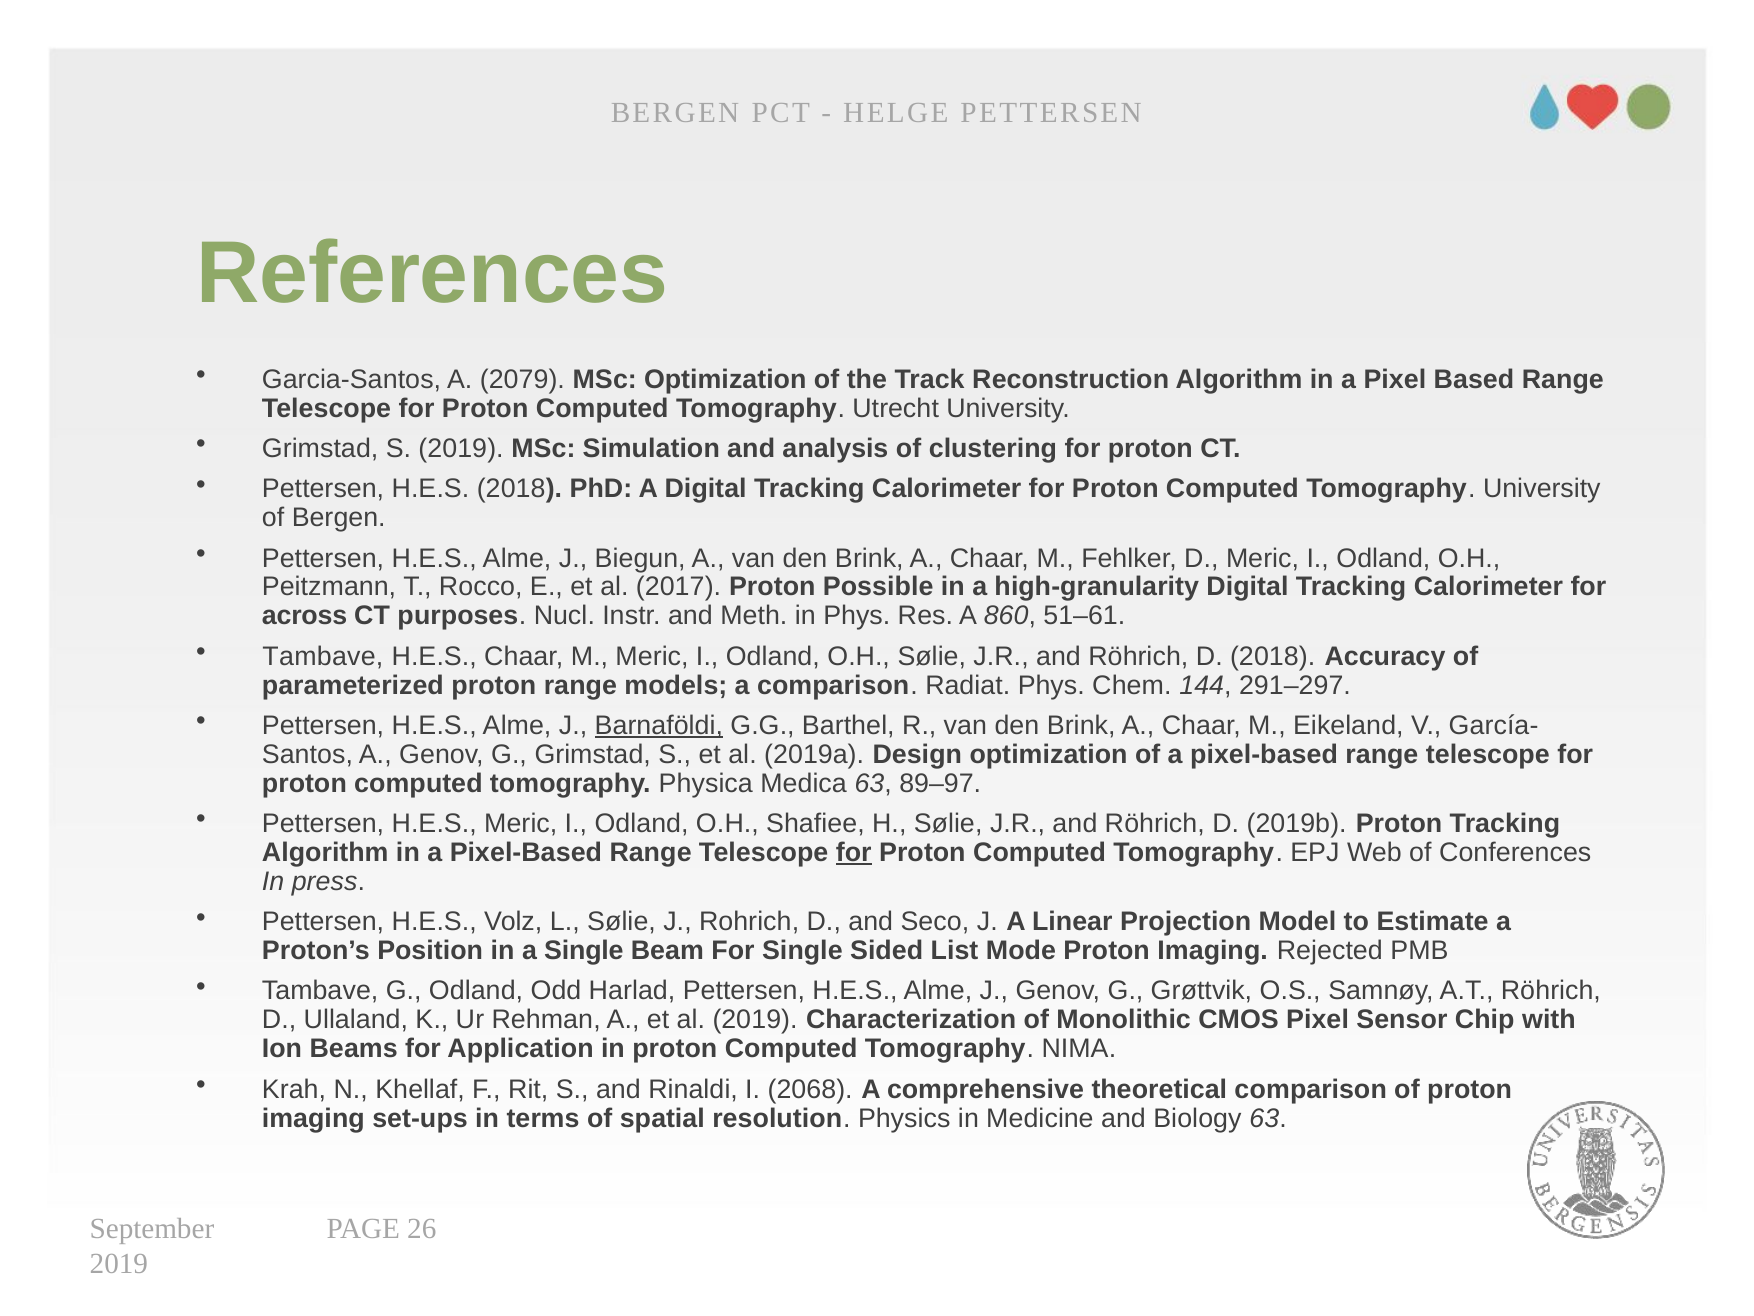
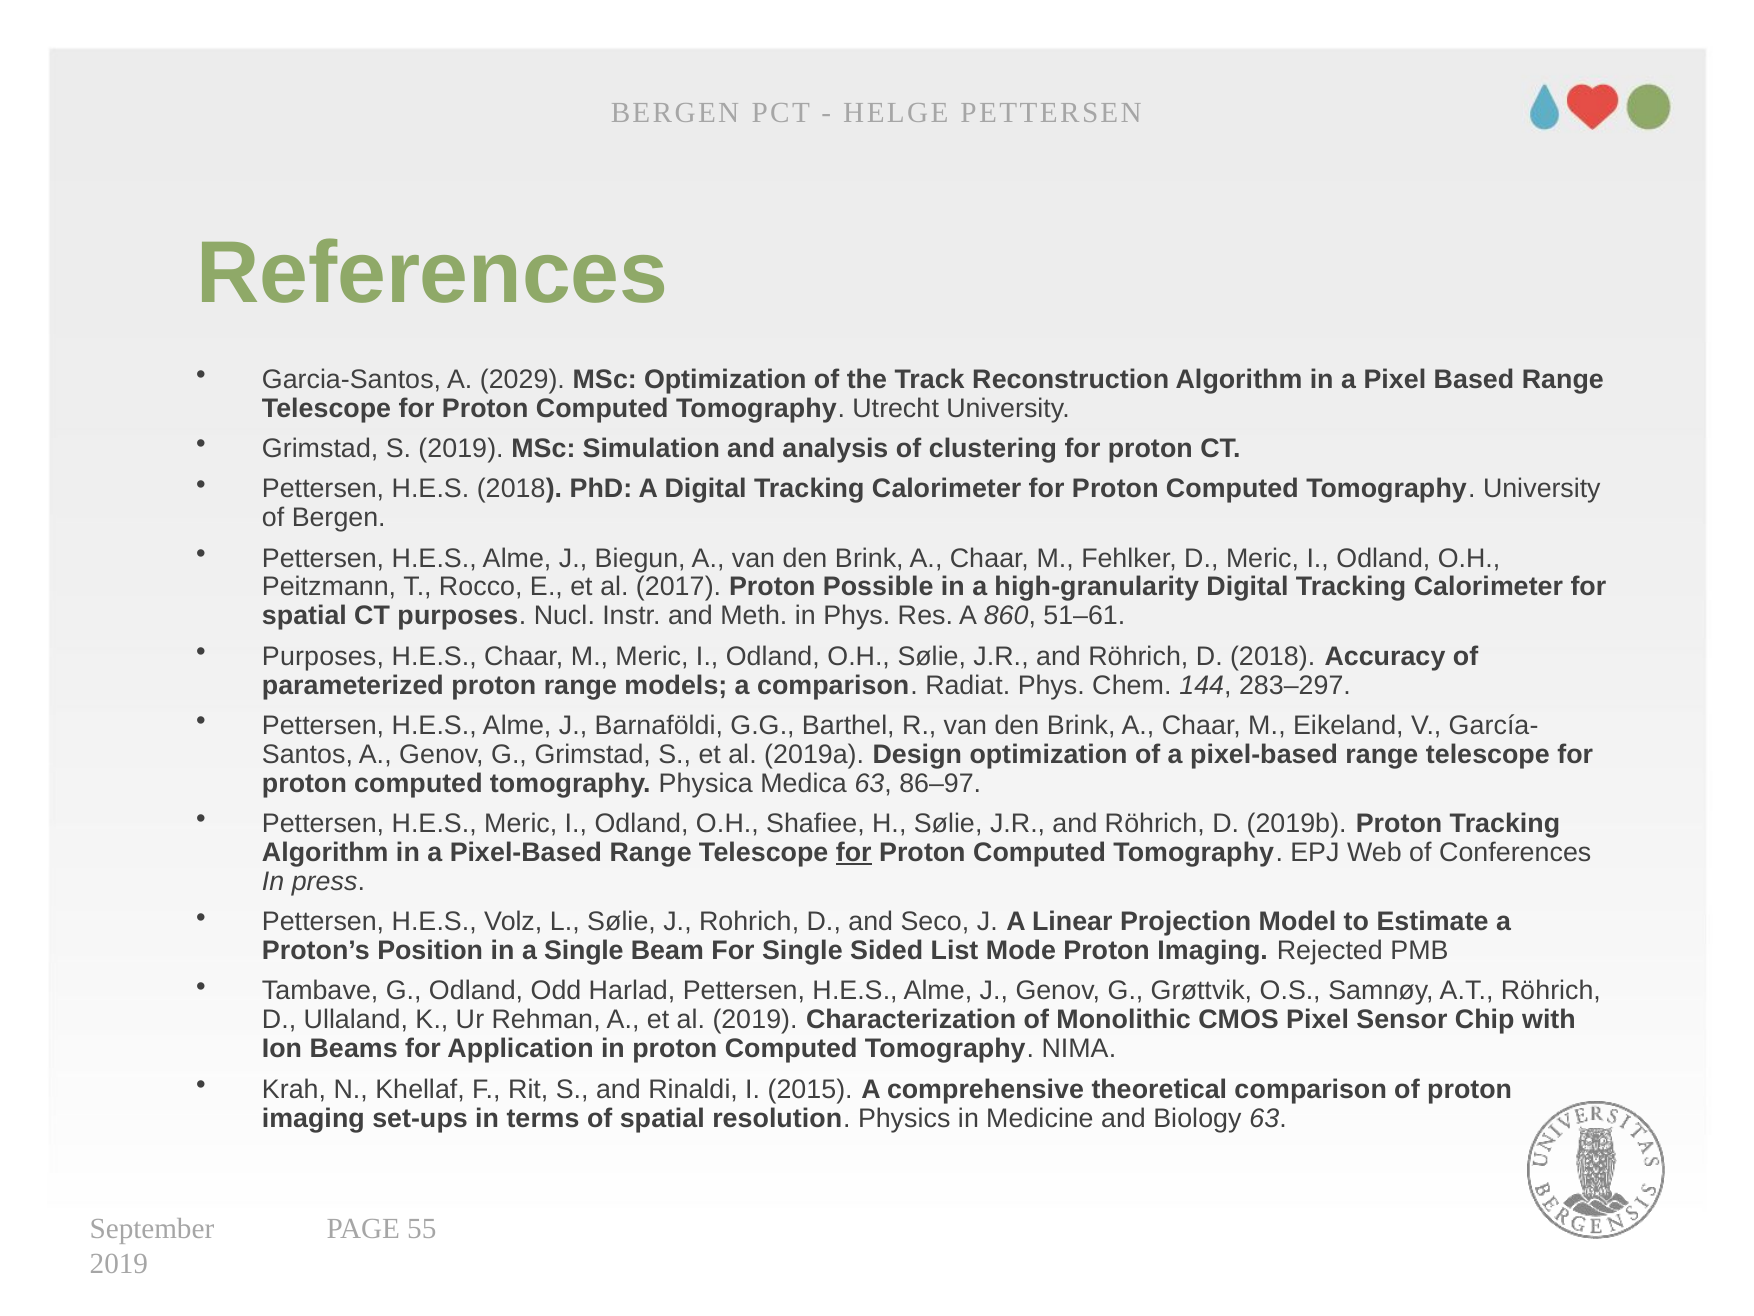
2079: 2079 -> 2029
across at (305, 616): across -> spatial
Tambave at (323, 656): Tambave -> Purposes
291–297: 291–297 -> 283–297
Barnaföldi underline: present -> none
89–97: 89–97 -> 86–97
2068: 2068 -> 2015
26: 26 -> 55
